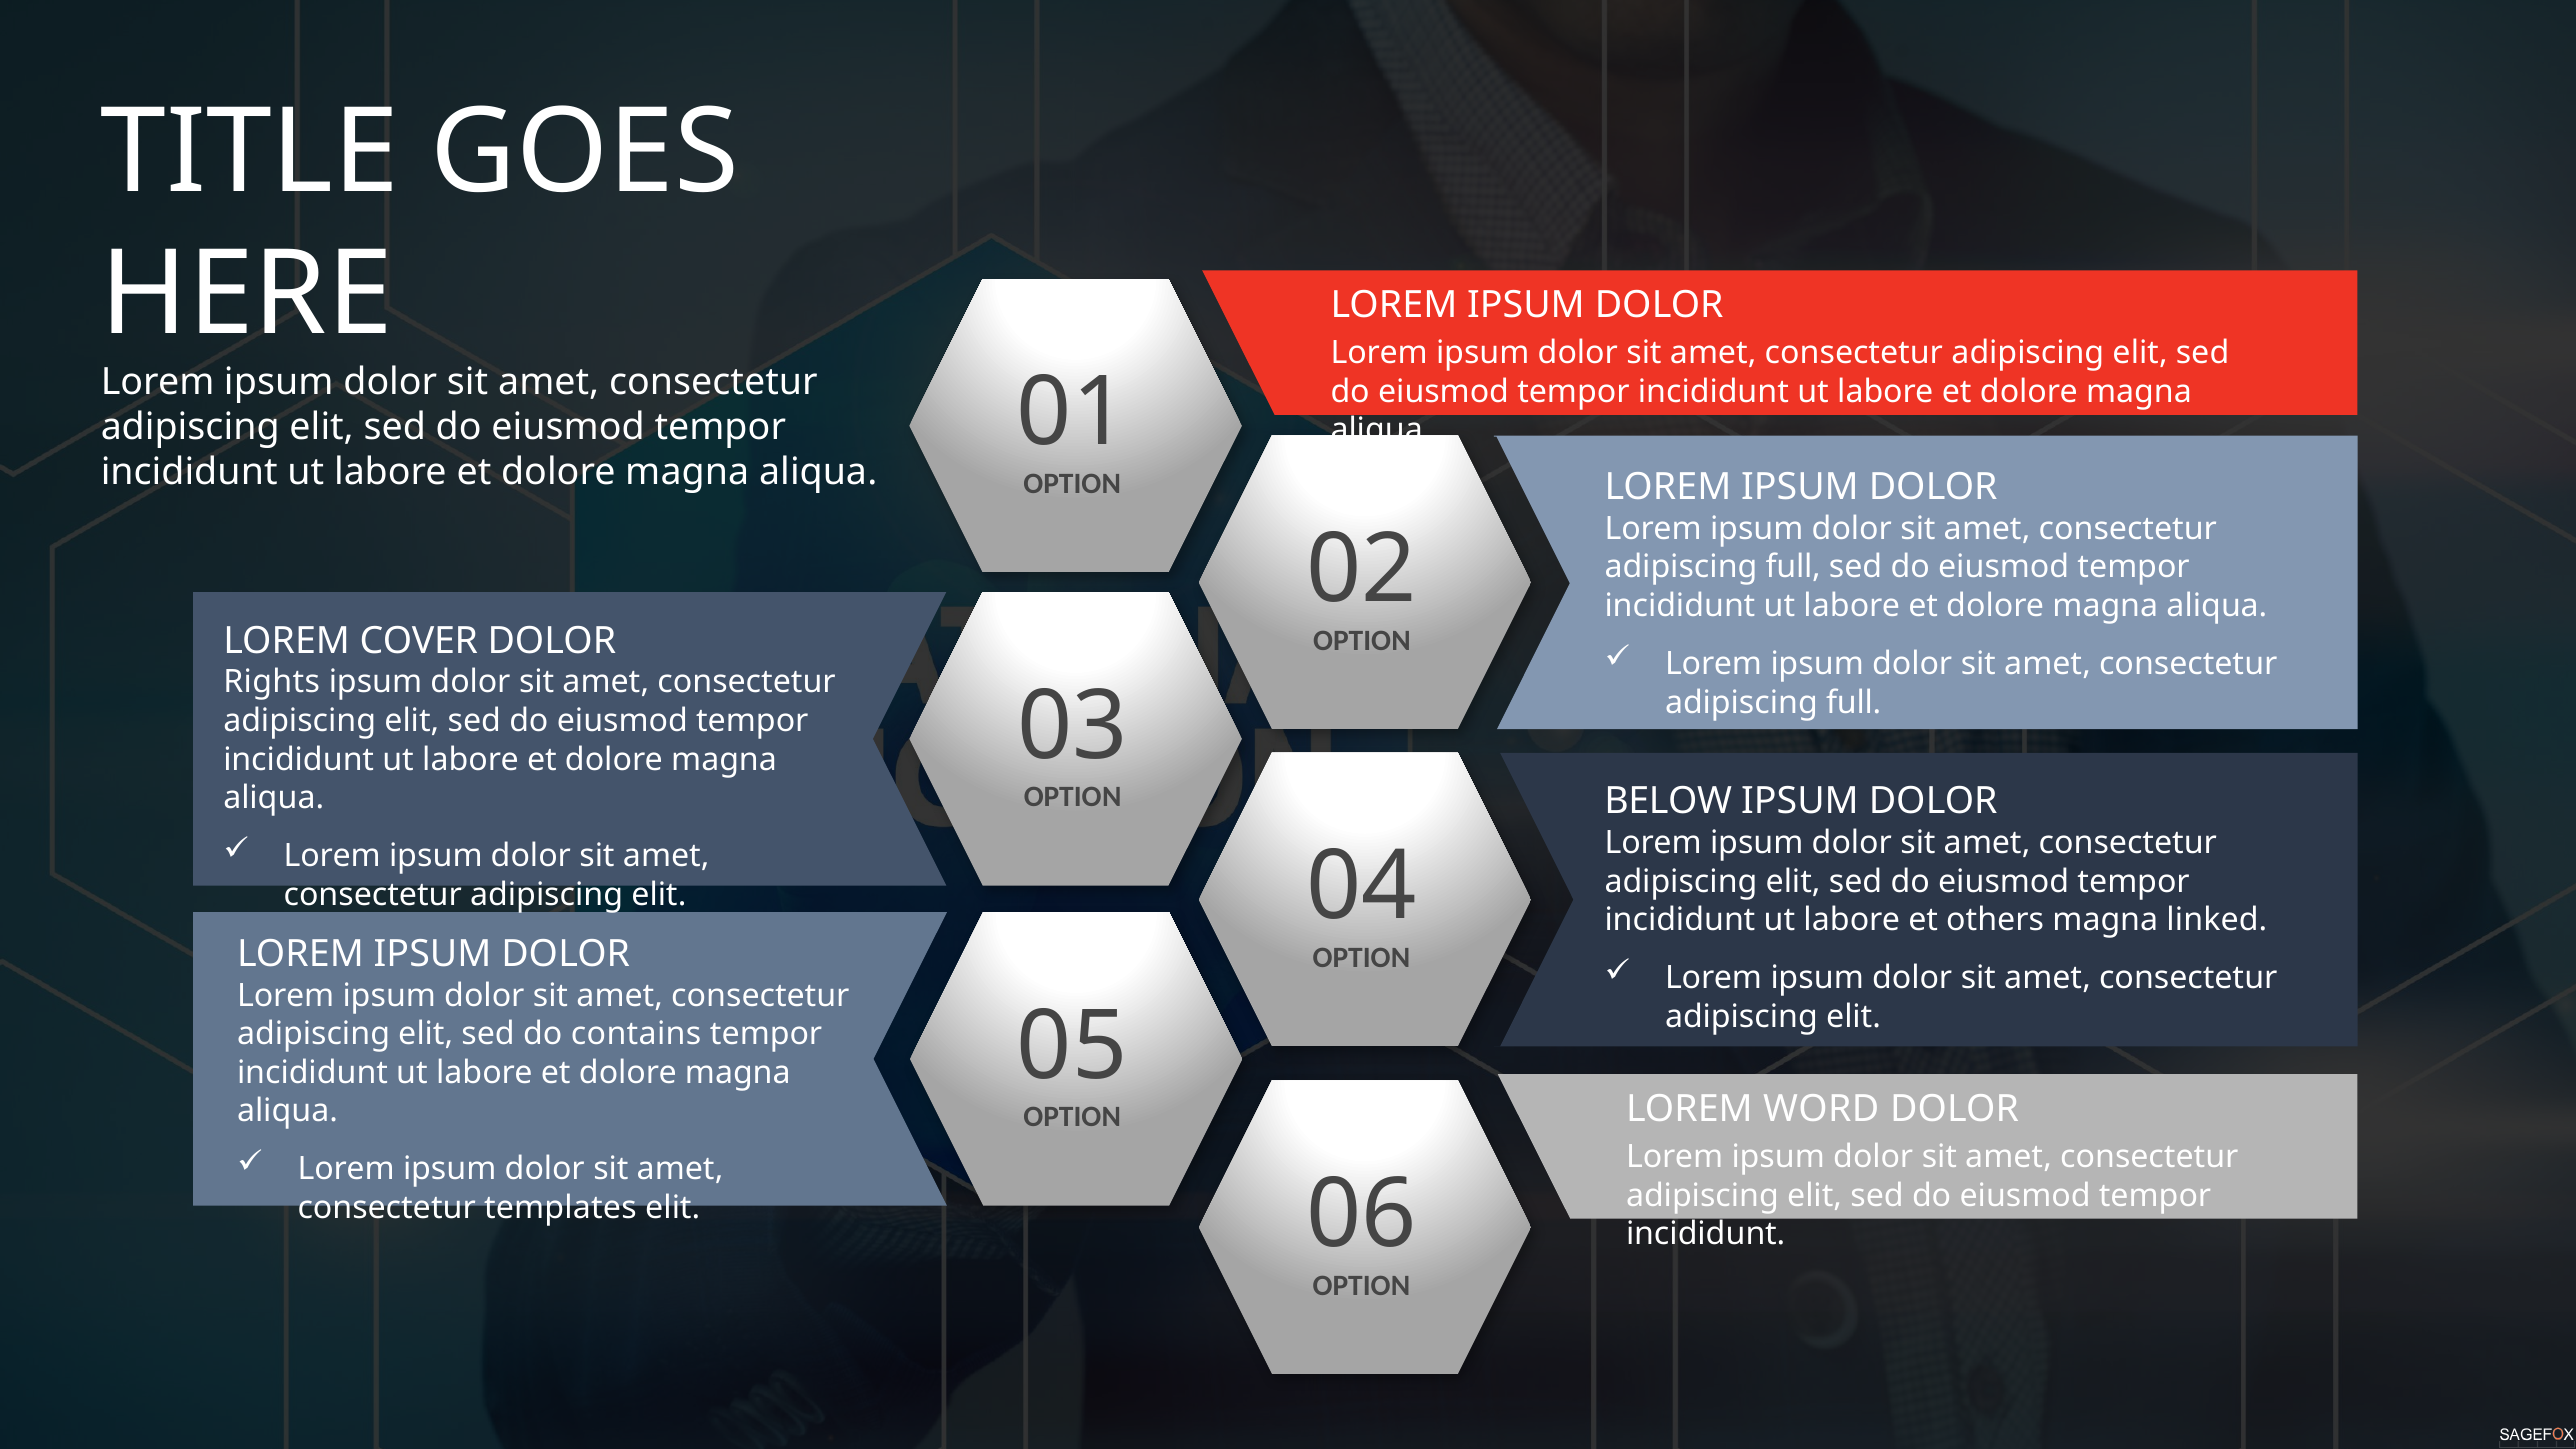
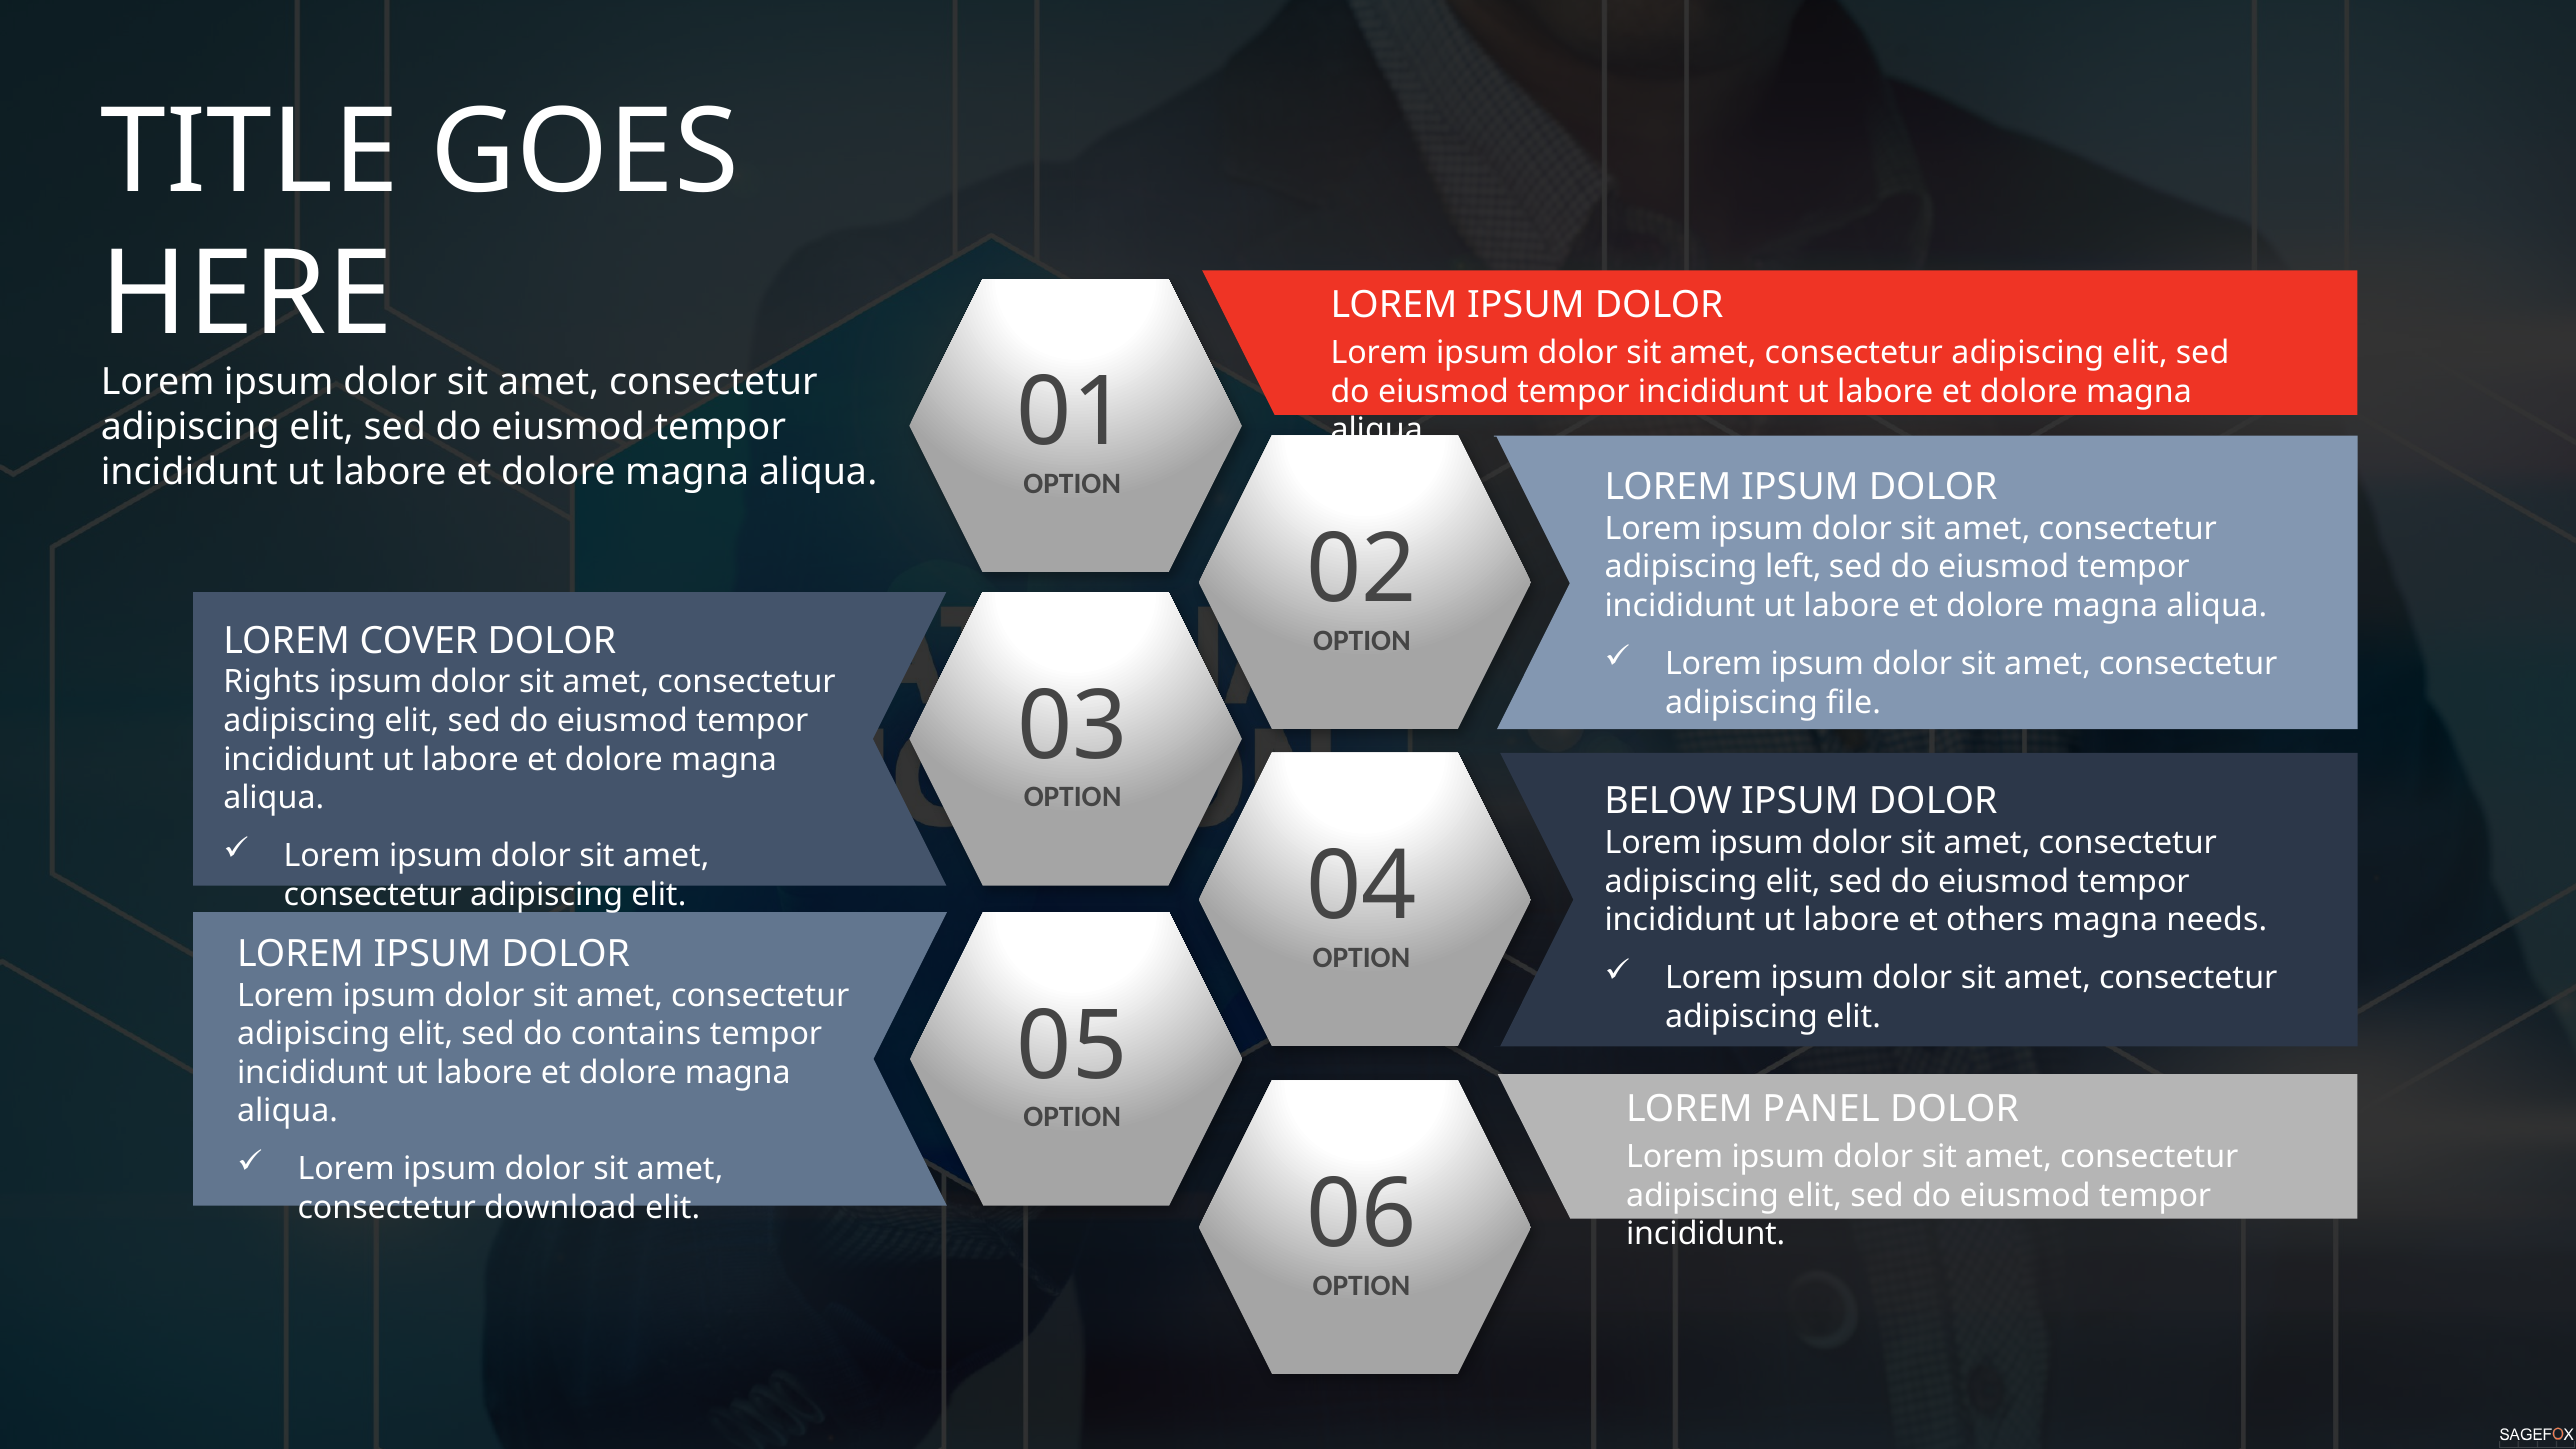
full at (1793, 567): full -> left
full at (1854, 702): full -> file
linked: linked -> needs
WORD: WORD -> PANEL
templates: templates -> download
